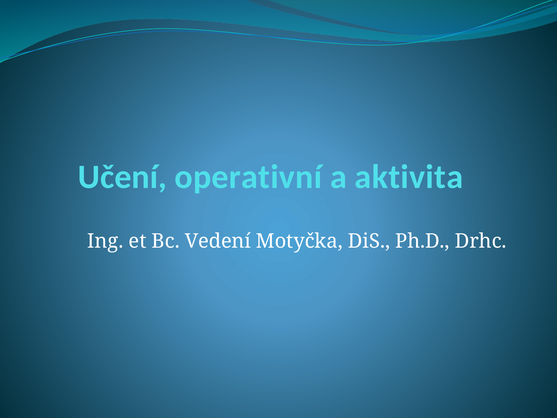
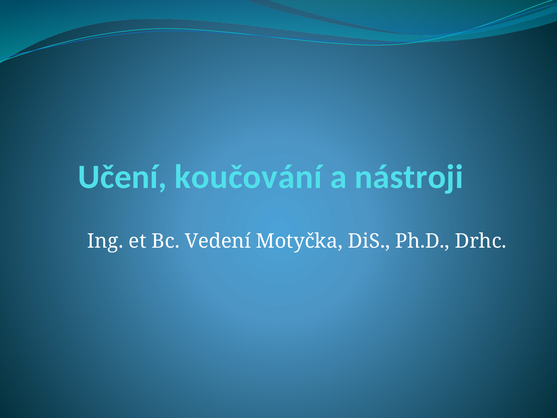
operativní: operativní -> koučování
aktivita: aktivita -> nástroji
